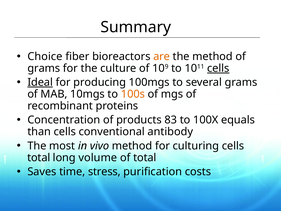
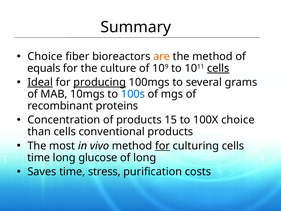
grams at (44, 68): grams -> equals
producing underline: none -> present
100s colour: orange -> blue
83: 83 -> 15
100X equals: equals -> choice
conventional antibody: antibody -> products
for at (163, 146) underline: none -> present
total at (39, 157): total -> time
volume: volume -> glucose
of total: total -> long
